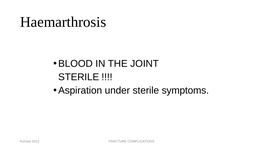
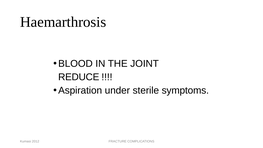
STERILE at (79, 77): STERILE -> REDUCE
